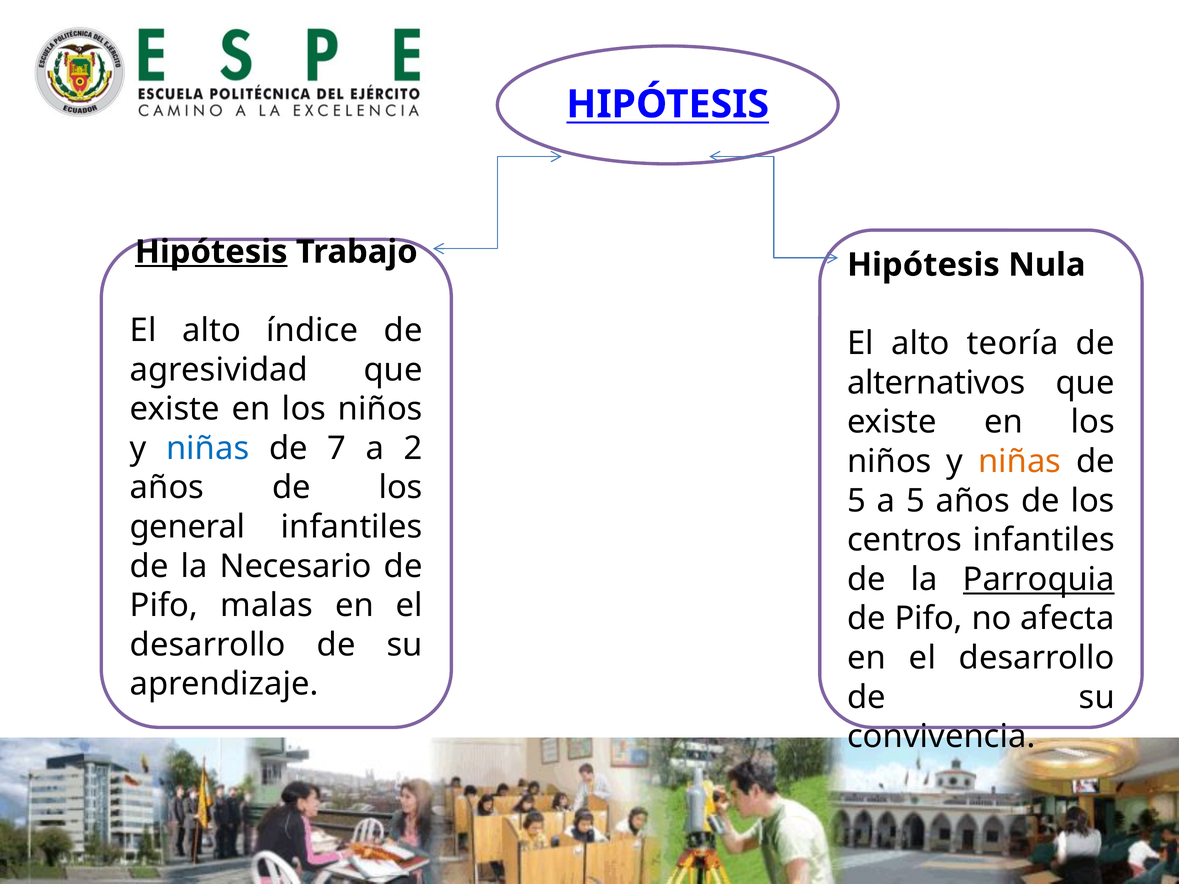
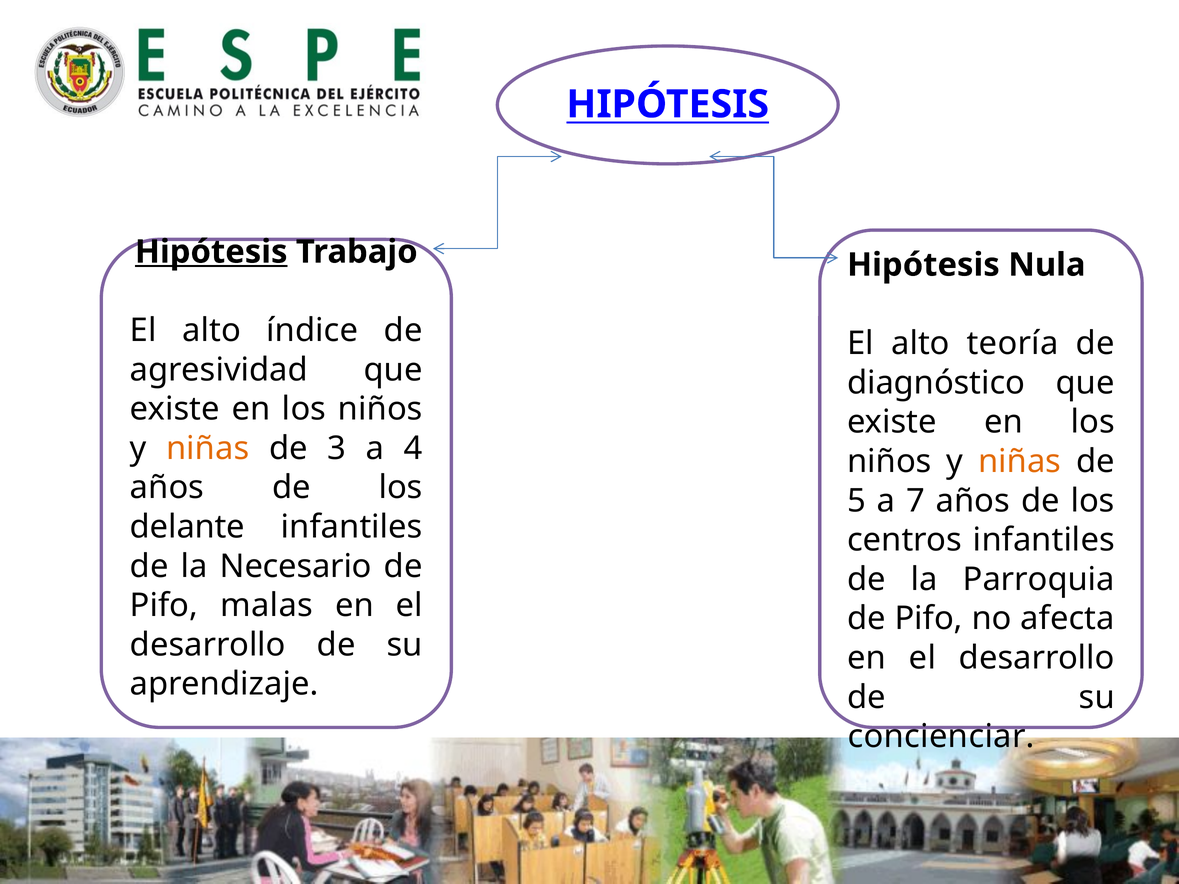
alternativos: alternativos -> diagnóstico
niñas at (208, 448) colour: blue -> orange
7: 7 -> 3
2: 2 -> 4
a 5: 5 -> 7
general: general -> delante
Parroquia underline: present -> none
convivencia: convivencia -> concienciar
